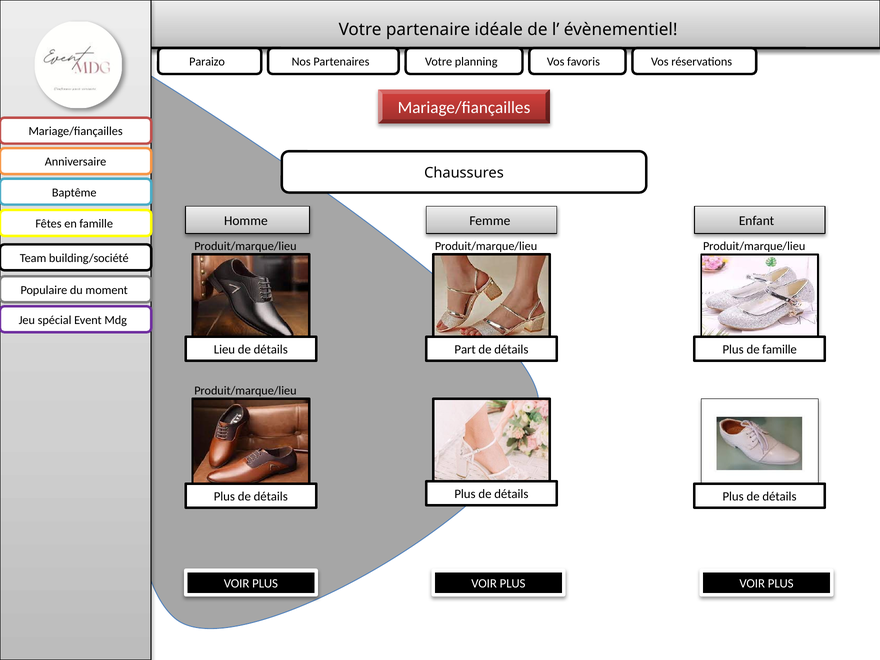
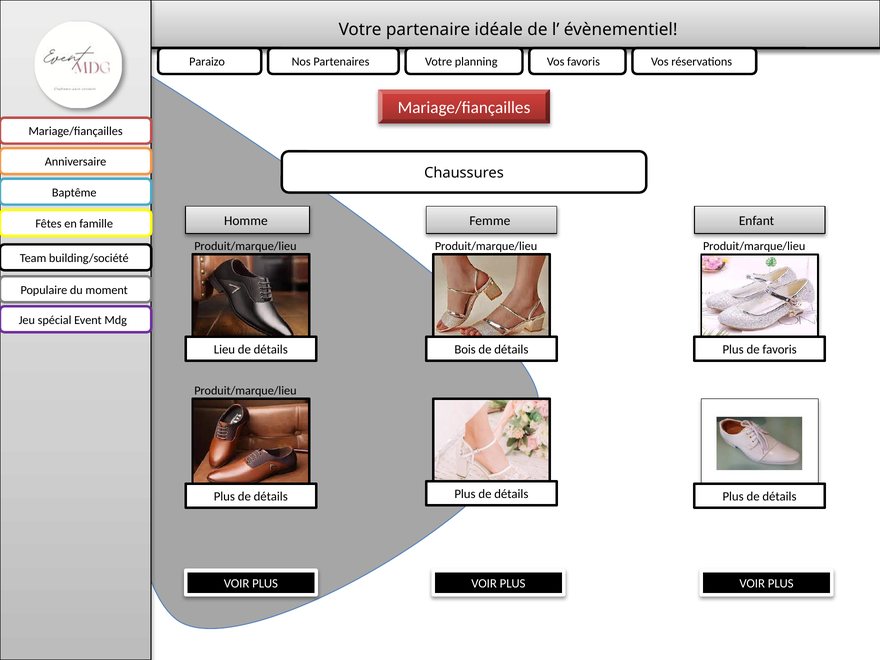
Part: Part -> Bois
de famille: famille -> favoris
